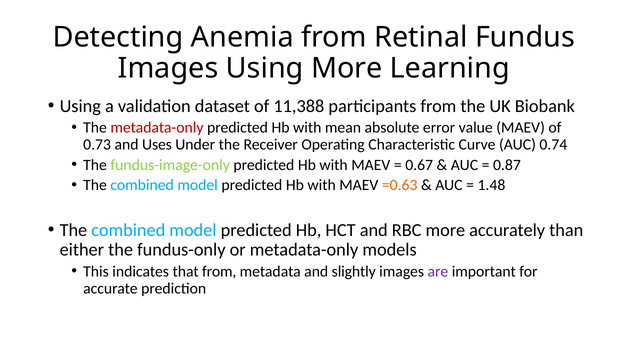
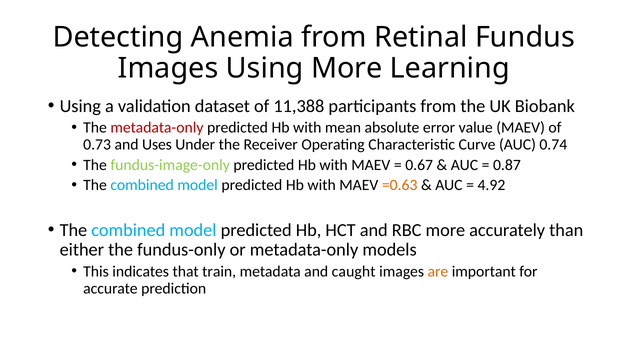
1.48: 1.48 -> 4.92
that from: from -> train
slightly: slightly -> caught
are colour: purple -> orange
